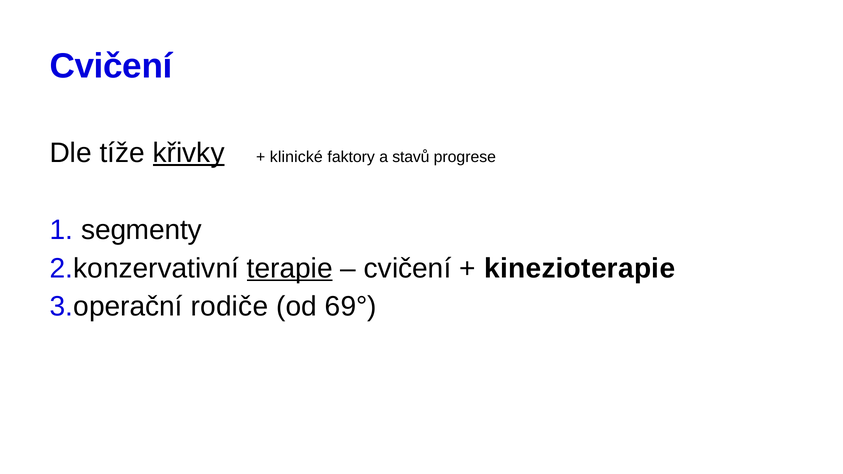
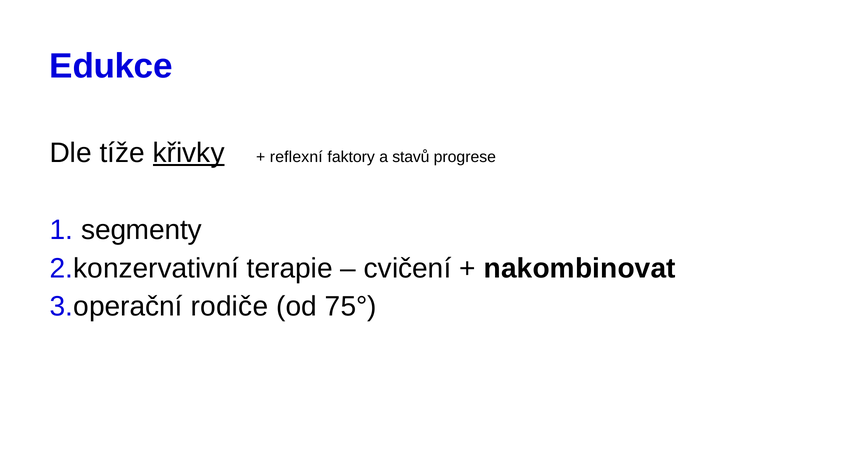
Cvičení at (111, 66): Cvičení -> Edukce
klinické: klinické -> reflexní
terapie underline: present -> none
kinezioterapie: kinezioterapie -> nakombinovat
69°: 69° -> 75°
